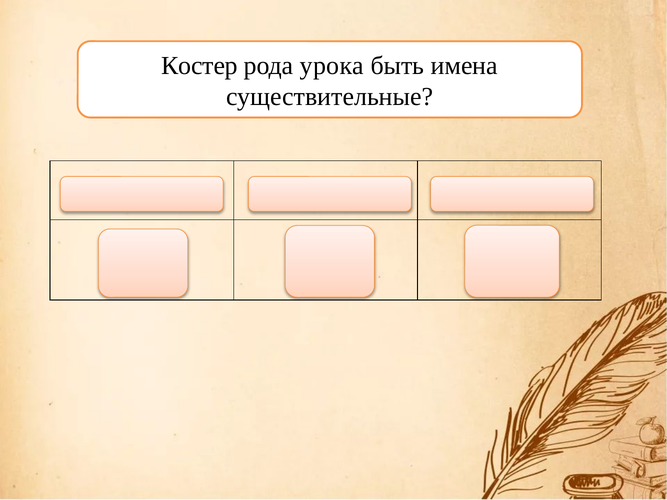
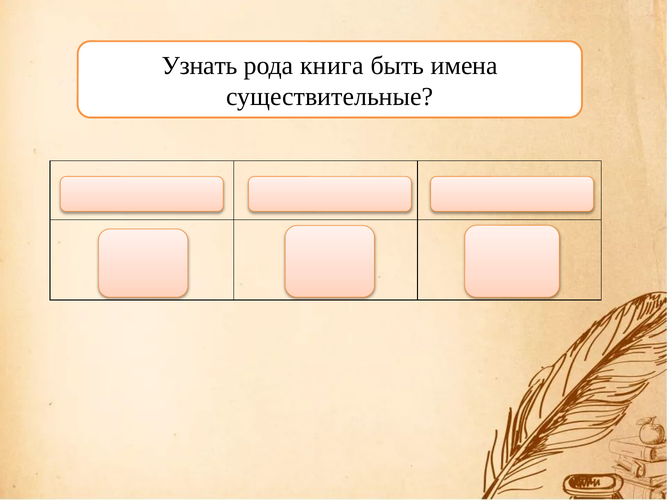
Костер: Костер -> Узнать
урока: урока -> книга
